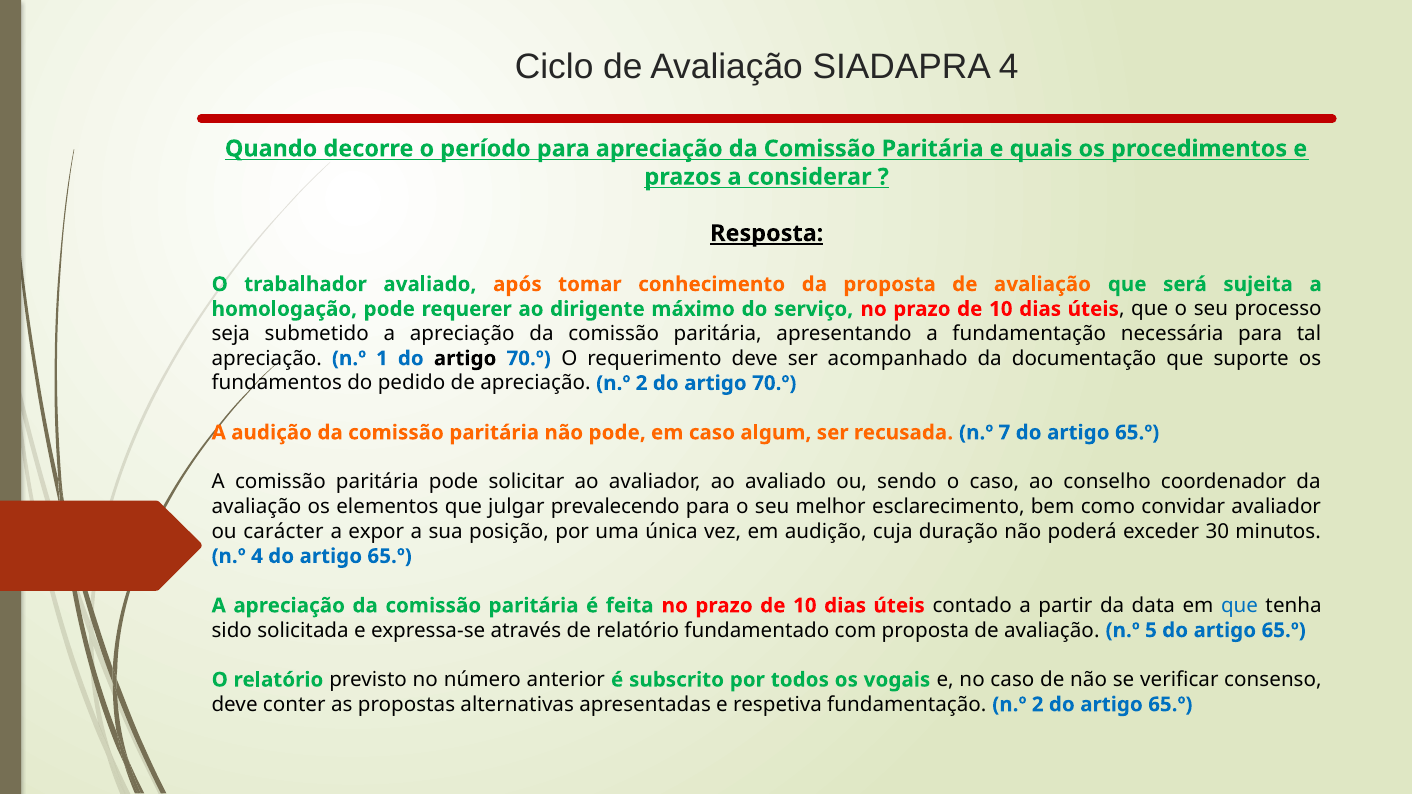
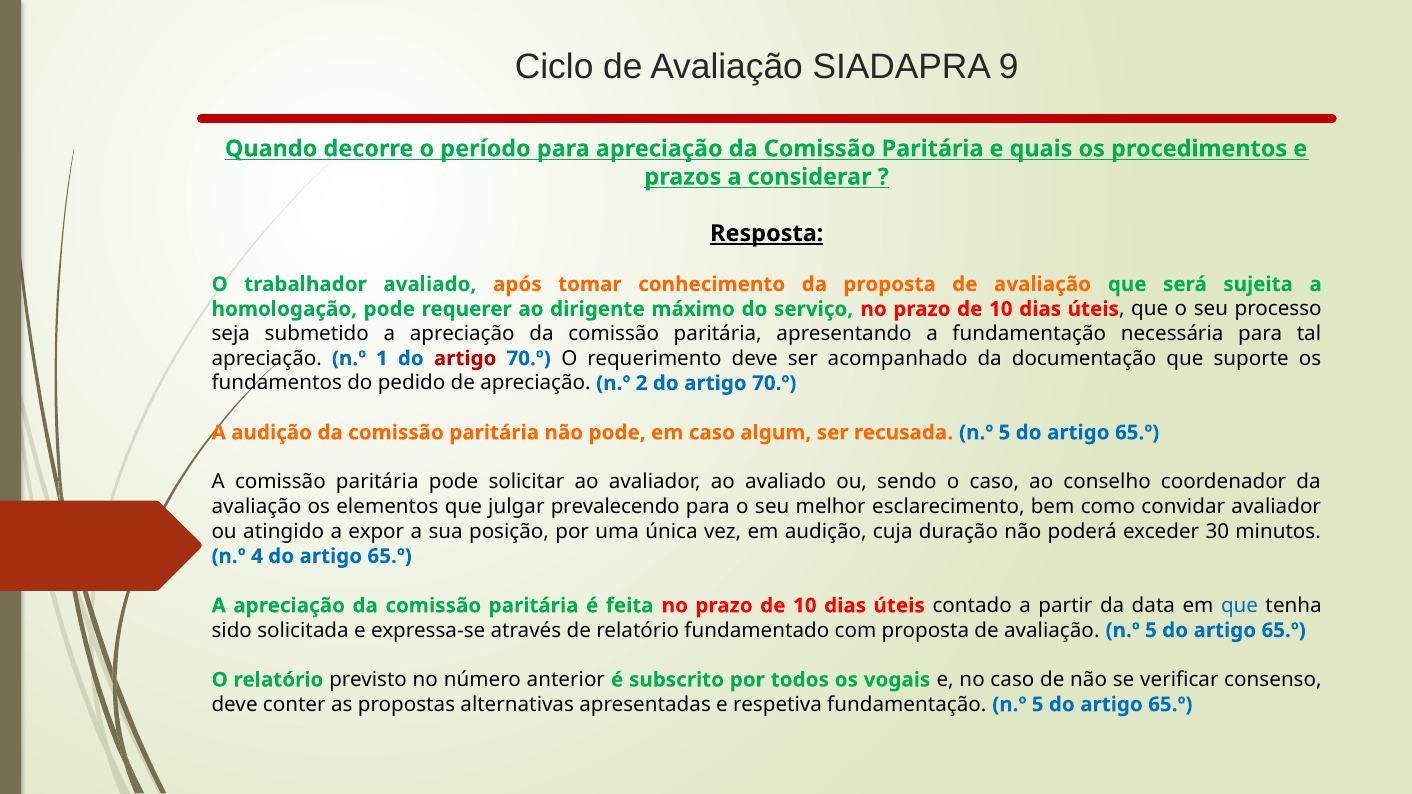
SIADAPRA 4: 4 -> 9
artigo at (465, 359) colour: black -> red
recusada n.º 7: 7 -> 5
carácter: carácter -> atingido
fundamentação n.º 2: 2 -> 5
